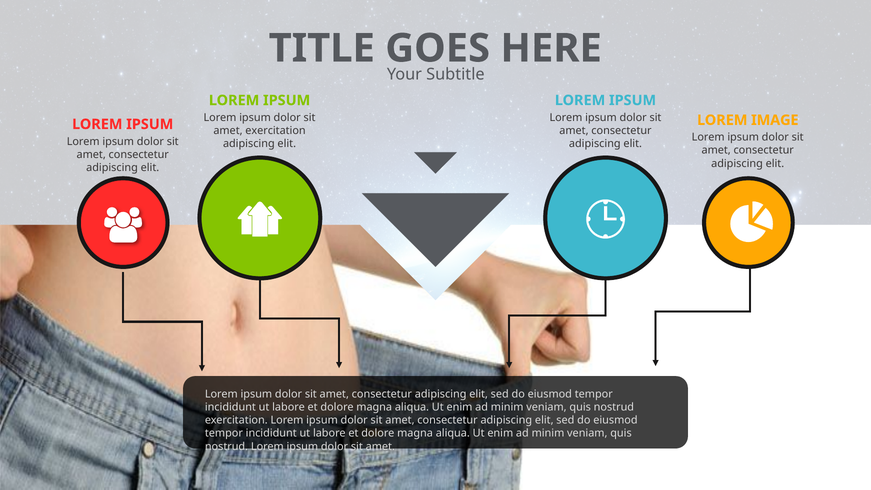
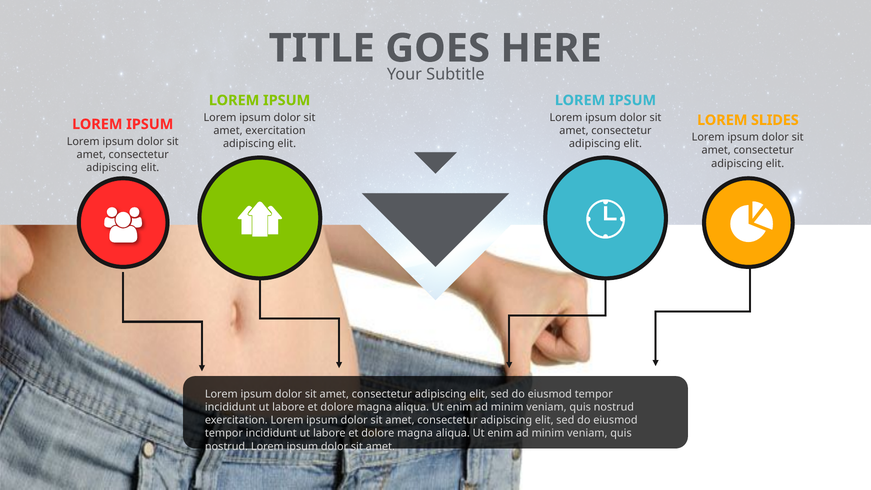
IMAGE: IMAGE -> SLIDES
